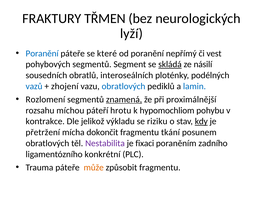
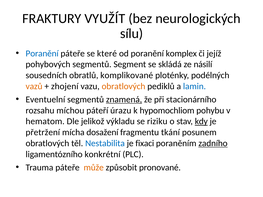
TŘMEN: TŘMEN -> VYUŽÍT
lyží: lyží -> sílu
nepřímý: nepřímý -> komplex
vest: vest -> jejíž
skládá underline: present -> none
interoseálních: interoseálních -> komplikované
vazů colour: blue -> orange
obratlových at (123, 86) colour: blue -> orange
Rozlomení: Rozlomení -> Eventuelní
proximálnější: proximálnější -> stacionárního
hrotu: hrotu -> úrazu
kontrakce: kontrakce -> hematom
dokončit: dokončit -> dosažení
Nestabilita colour: purple -> blue
zadního underline: none -> present
způsobit fragmentu: fragmentu -> pronované
